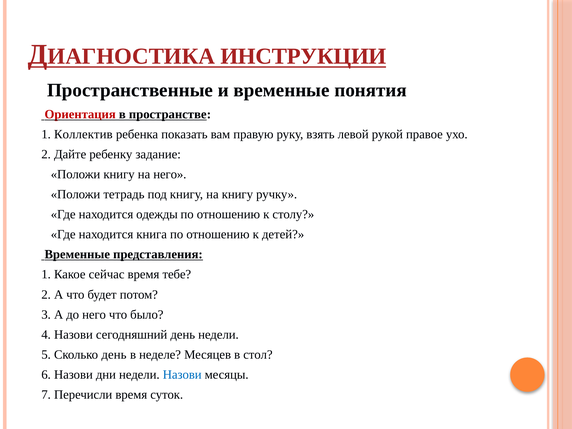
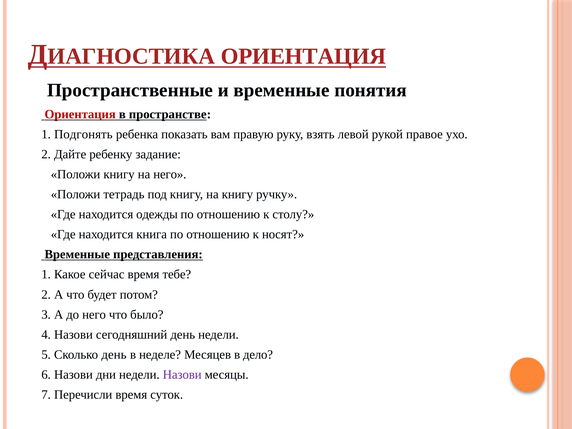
ИНСТРУКЦИИ at (303, 56): ИНСТРУКЦИИ -> ОРИЕНТАЦИЯ
Коллектив: Коллектив -> Подгонять
детей: детей -> носят
стол: стол -> дело
Назови at (182, 375) colour: blue -> purple
